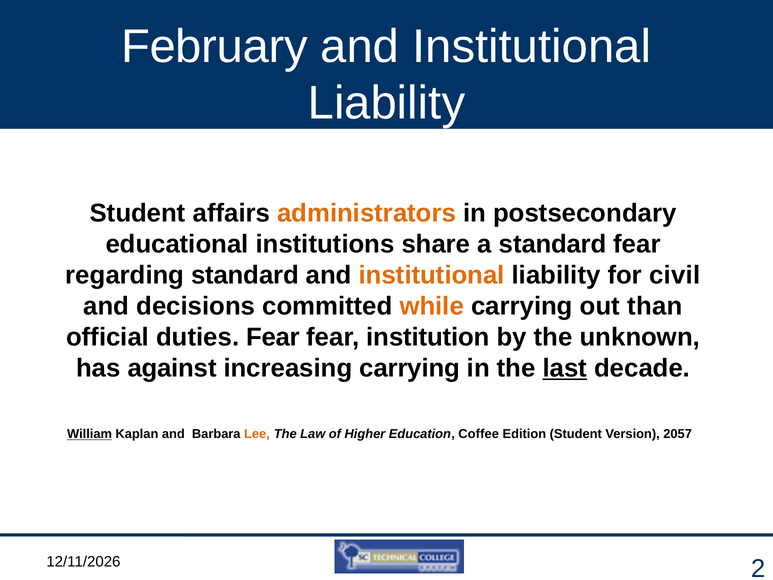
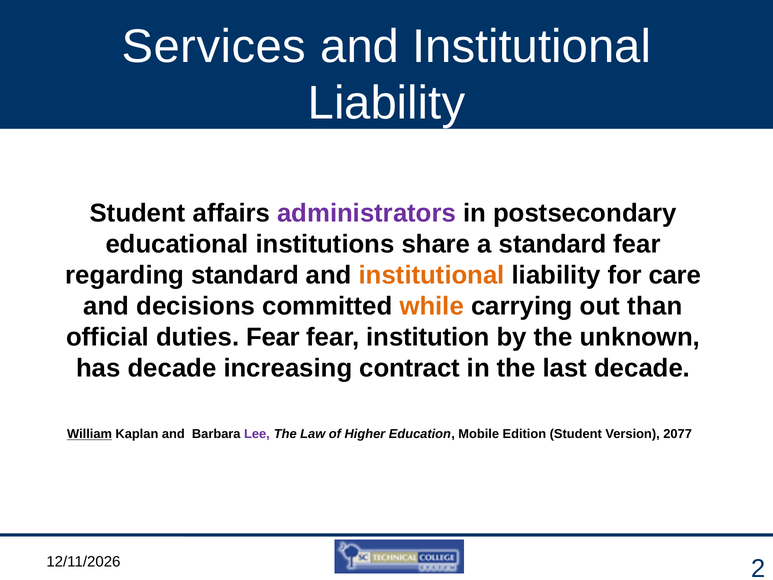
February: February -> Services
administrators colour: orange -> purple
civil: civil -> care
has against: against -> decade
increasing carrying: carrying -> contract
last underline: present -> none
Lee colour: orange -> purple
Coffee: Coffee -> Mobile
2057: 2057 -> 2077
